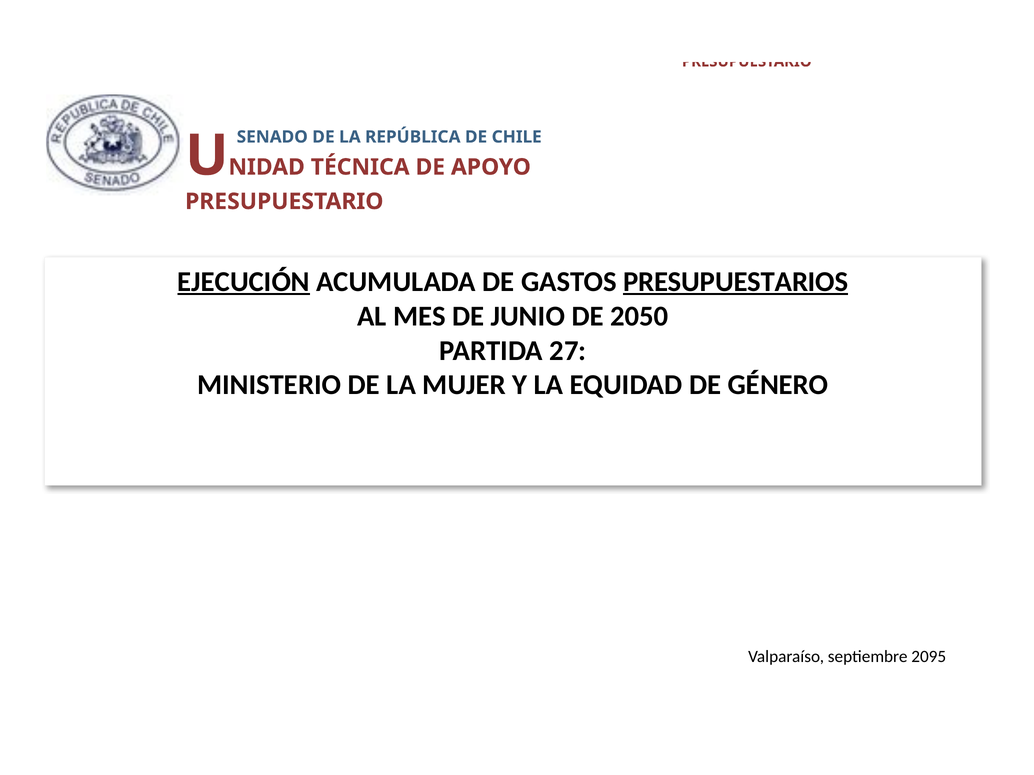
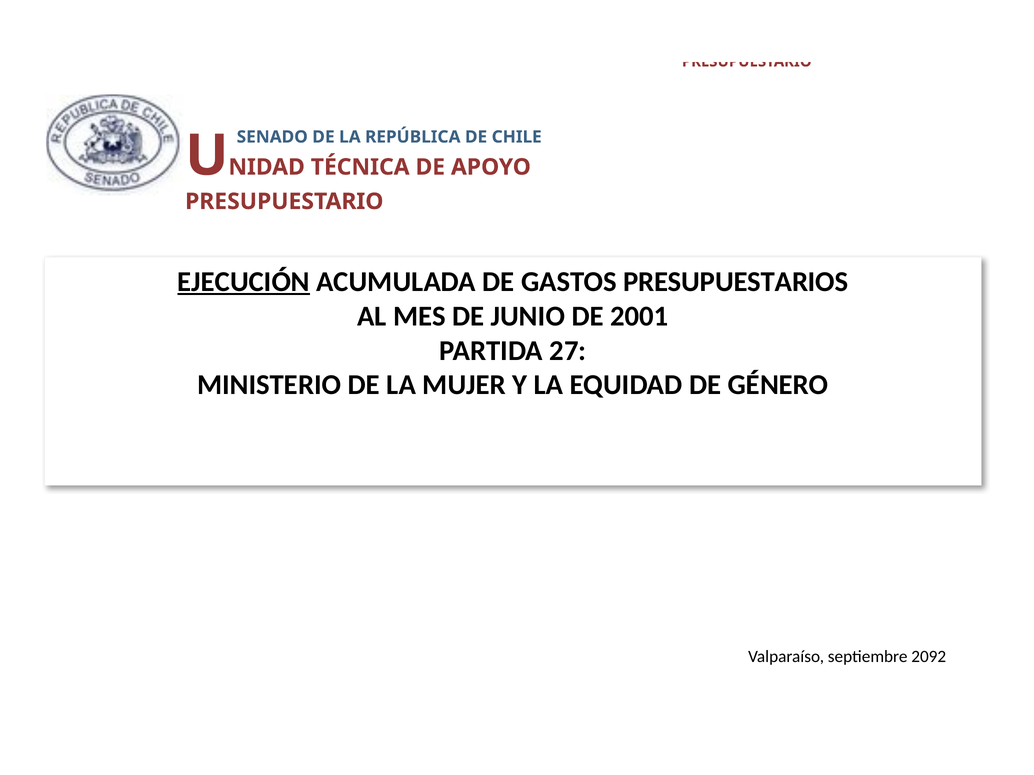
PRESUPUESTARIOS underline: present -> none
2050: 2050 -> 2001
2095: 2095 -> 2092
